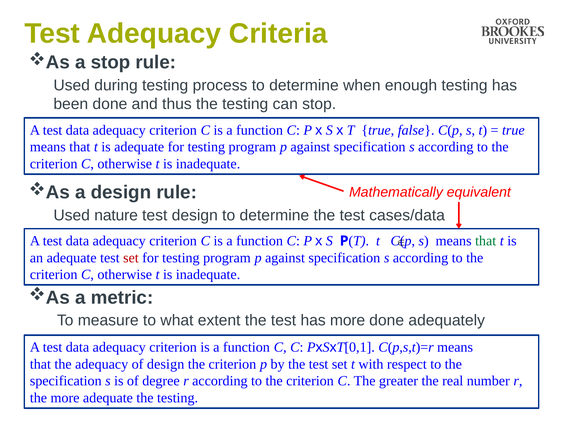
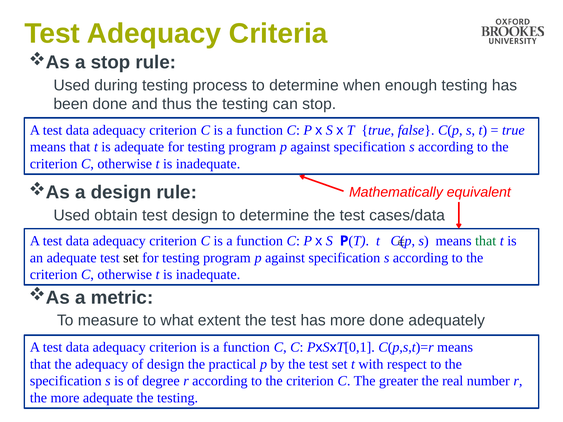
nature: nature -> obtain
set at (131, 258) colour: red -> black
criterion at (232, 364): criterion -> practical
